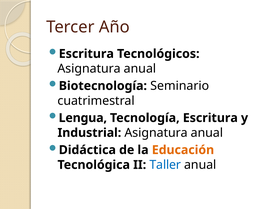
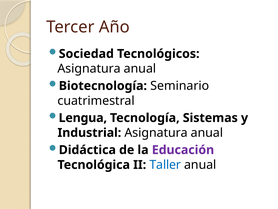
Escritura at (86, 54): Escritura -> Sociedad
Tecnología Escritura: Escritura -> Sistemas
Educación colour: orange -> purple
